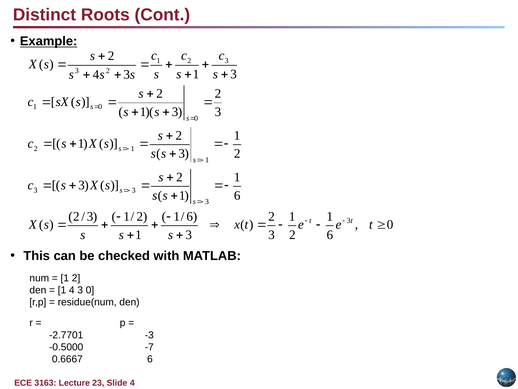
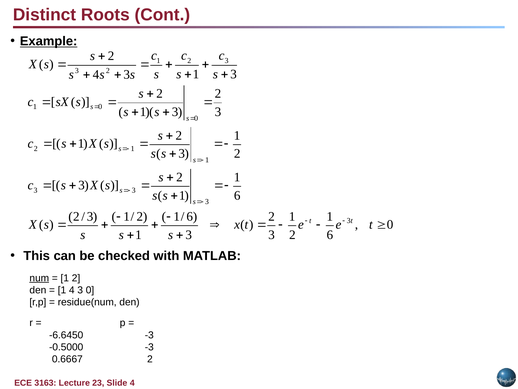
num underline: none -> present
-2.7701: -2.7701 -> -6.6450
-0.5000 -7: -7 -> -3
0.6667 6: 6 -> 2
